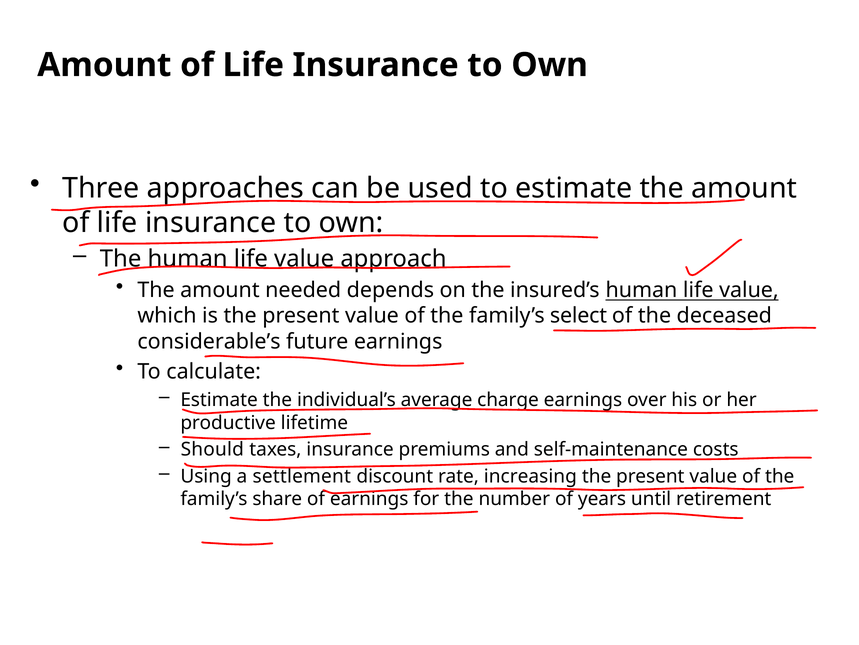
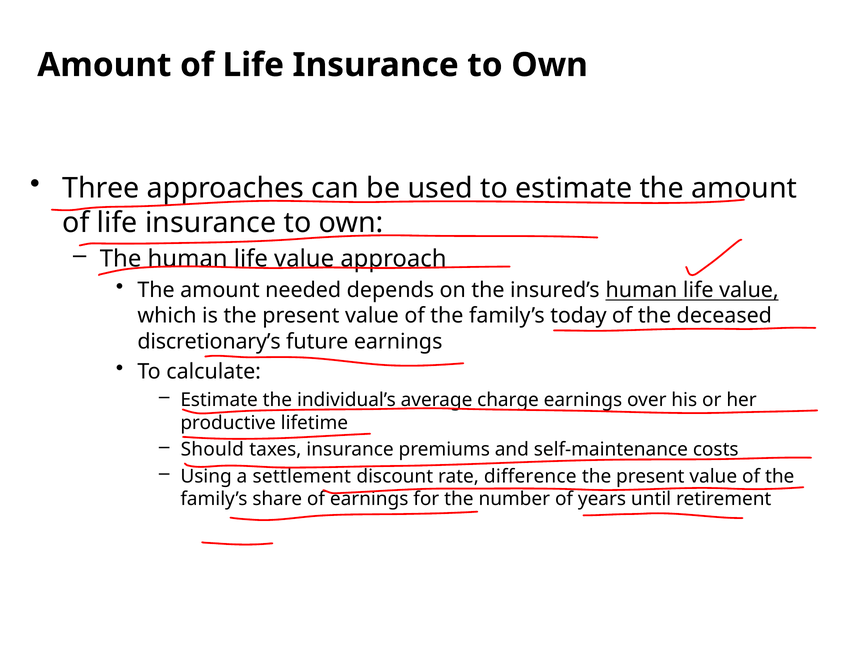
select: select -> today
considerable’s: considerable’s -> discretionary’s
increasing: increasing -> difference
